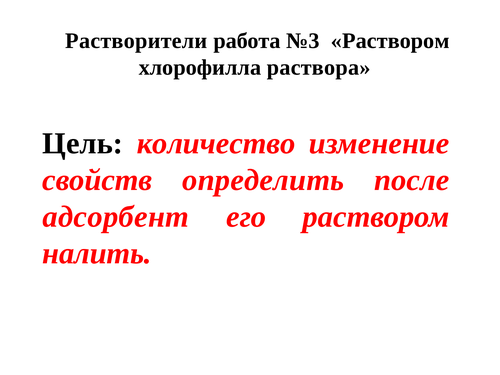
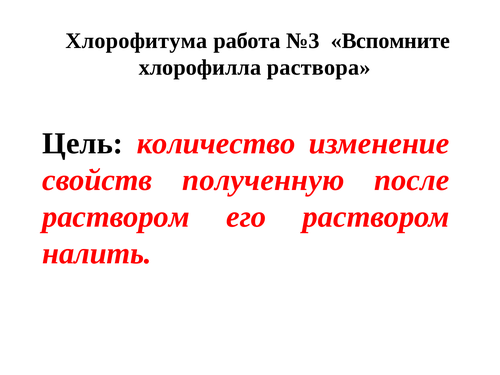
Растворители: Растворители -> Хлорофитума
№3 Раствором: Раствором -> Вспомните
определить: определить -> полученную
адсорбент at (116, 217): адсорбент -> раствором
